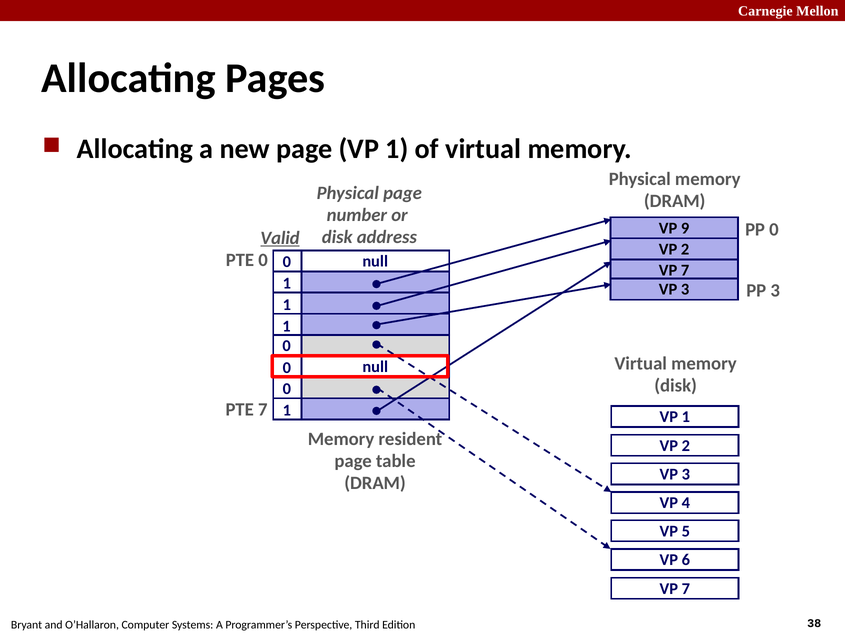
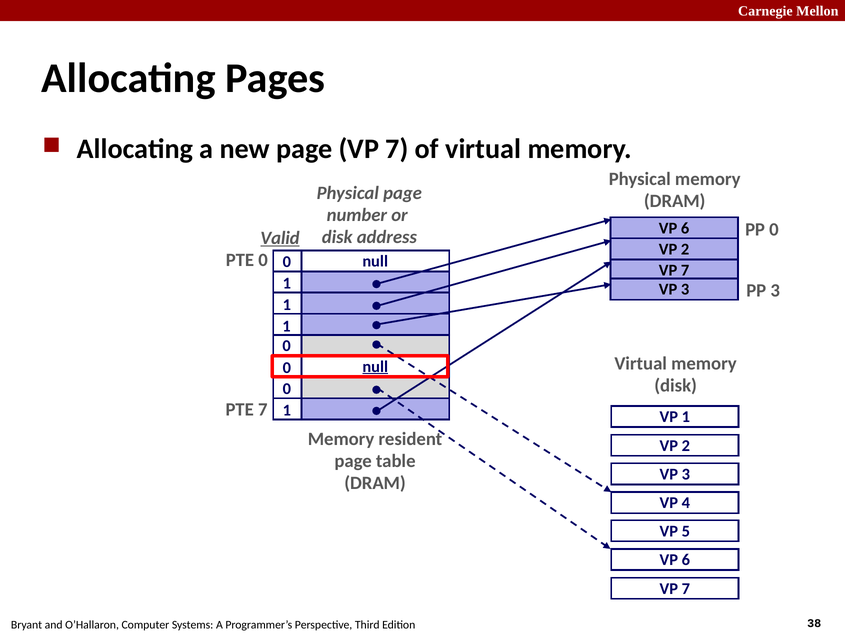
page VP 1: 1 -> 7
9 at (685, 228): 9 -> 6
null at (375, 366) underline: none -> present
